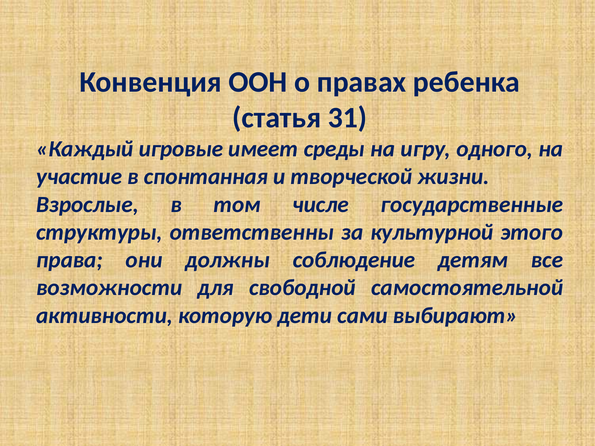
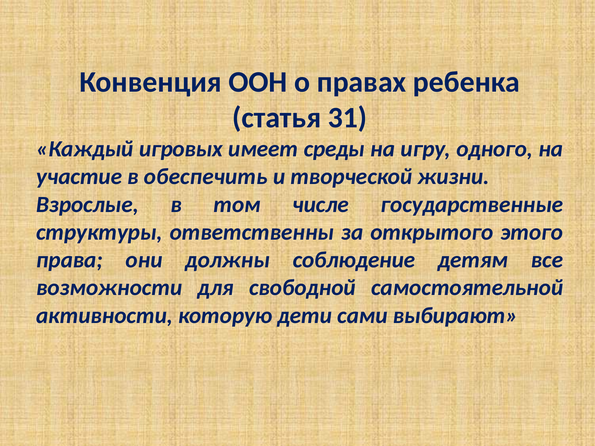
игровые: игровые -> игровых
спонтанная: спонтанная -> обеспечить
культурной: культурной -> открытого
